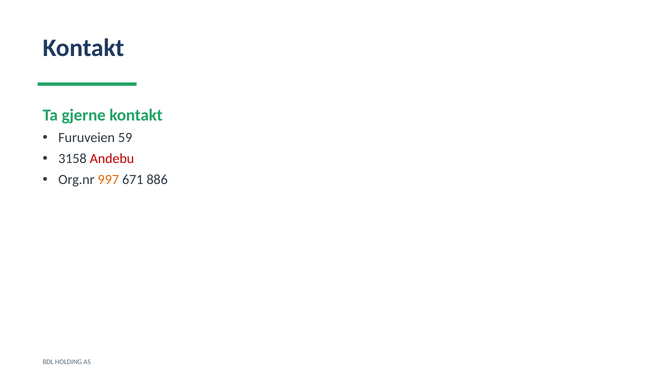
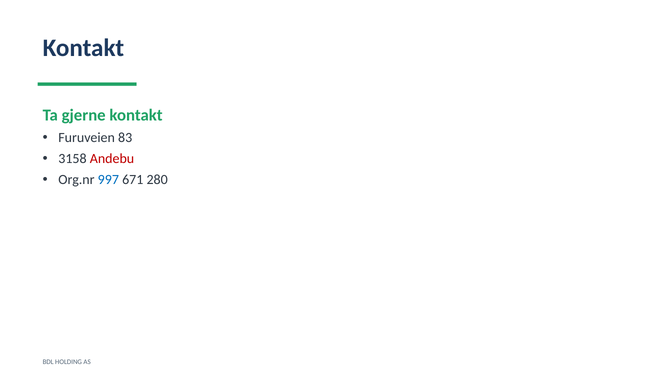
59: 59 -> 83
997 colour: orange -> blue
886: 886 -> 280
